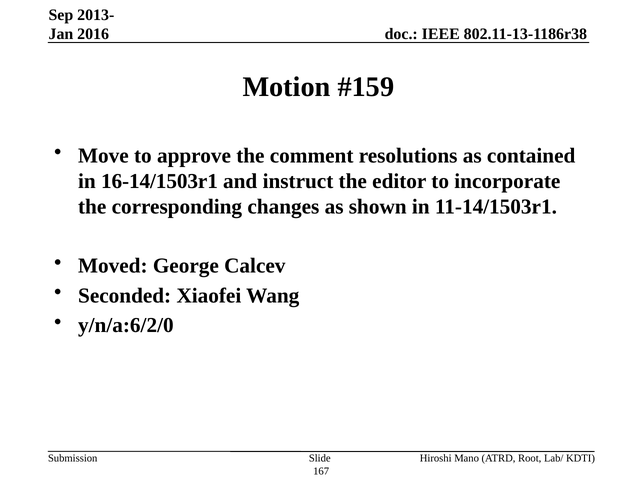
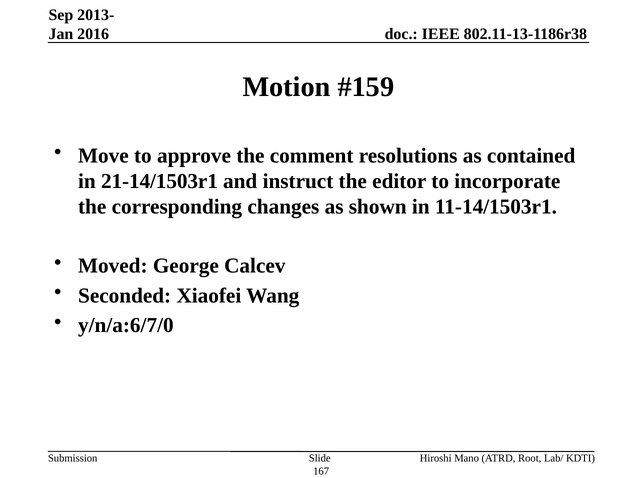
16-14/1503r1: 16-14/1503r1 -> 21-14/1503r1
y/n/a:6/2/0: y/n/a:6/2/0 -> y/n/a:6/7/0
